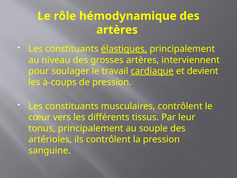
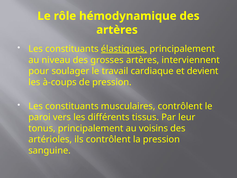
cardiaque underline: present -> none
cœur: cœur -> paroi
souple: souple -> voisins
